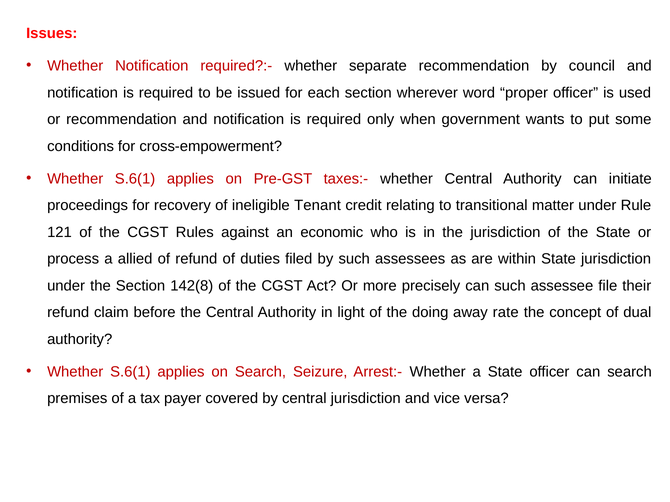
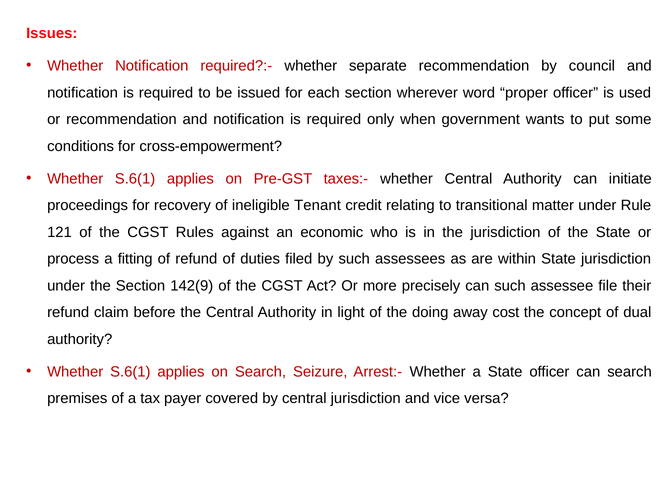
allied: allied -> fitting
142(8: 142(8 -> 142(9
rate: rate -> cost
